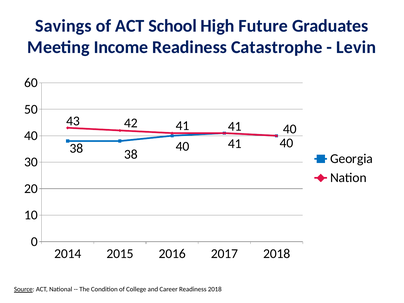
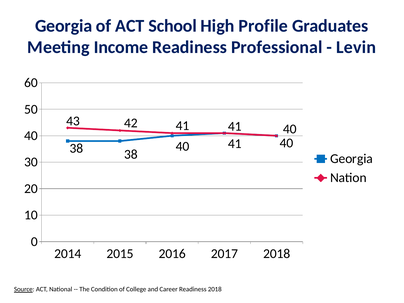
Savings at (63, 26): Savings -> Georgia
Future: Future -> Profile
Catastrophe: Catastrophe -> Professional
